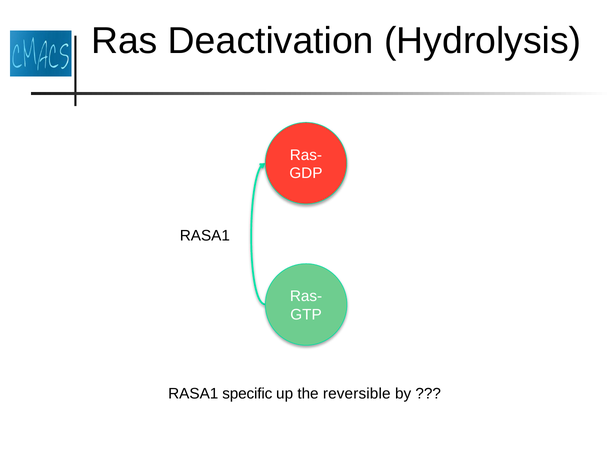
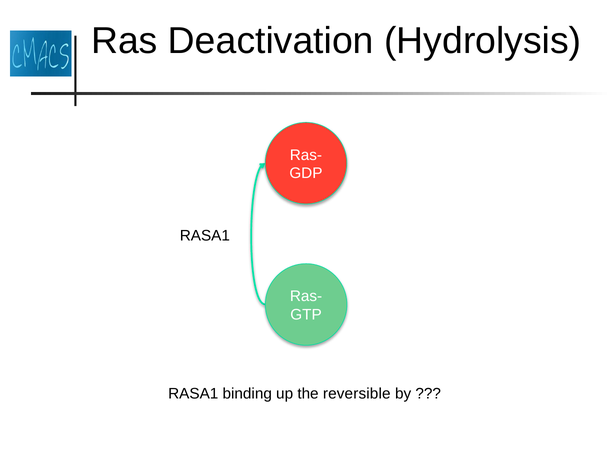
specific: specific -> binding
